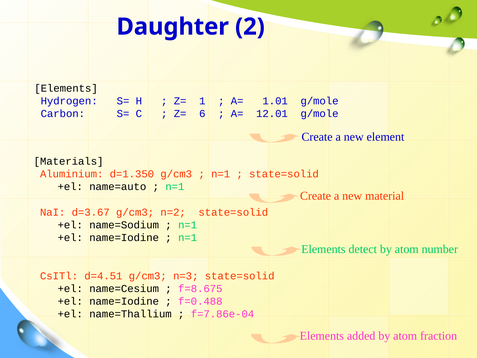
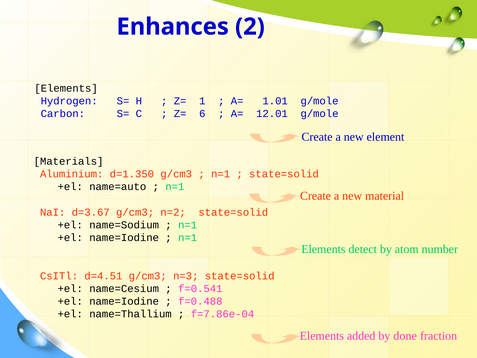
Daughter: Daughter -> Enhances
f=8.675: f=8.675 -> f=0.541
added by atom: atom -> done
